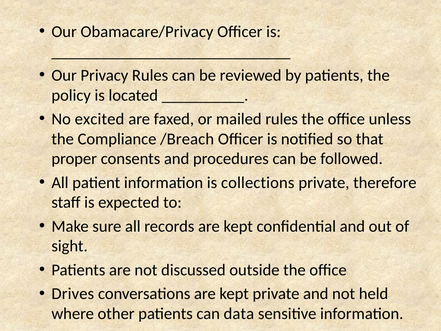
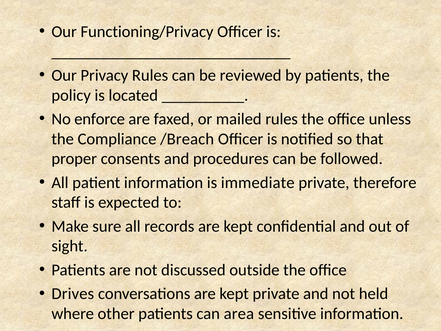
Obamacare/Privacy: Obamacare/Privacy -> Functioning/Privacy
excited: excited -> enforce
collections: collections -> immediate
data: data -> area
